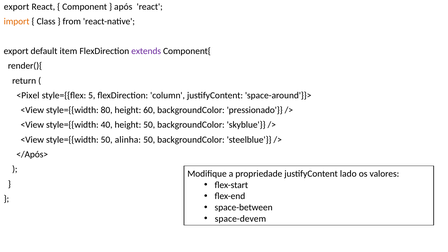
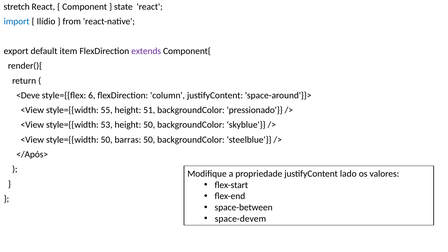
export at (17, 7): export -> stretch
após: após -> state
import colour: orange -> blue
Class: Class -> Ilídio
<Pixel: <Pixel -> <Deve
5: 5 -> 6
80: 80 -> 55
60: 60 -> 51
40: 40 -> 53
alinha: alinha -> barras
